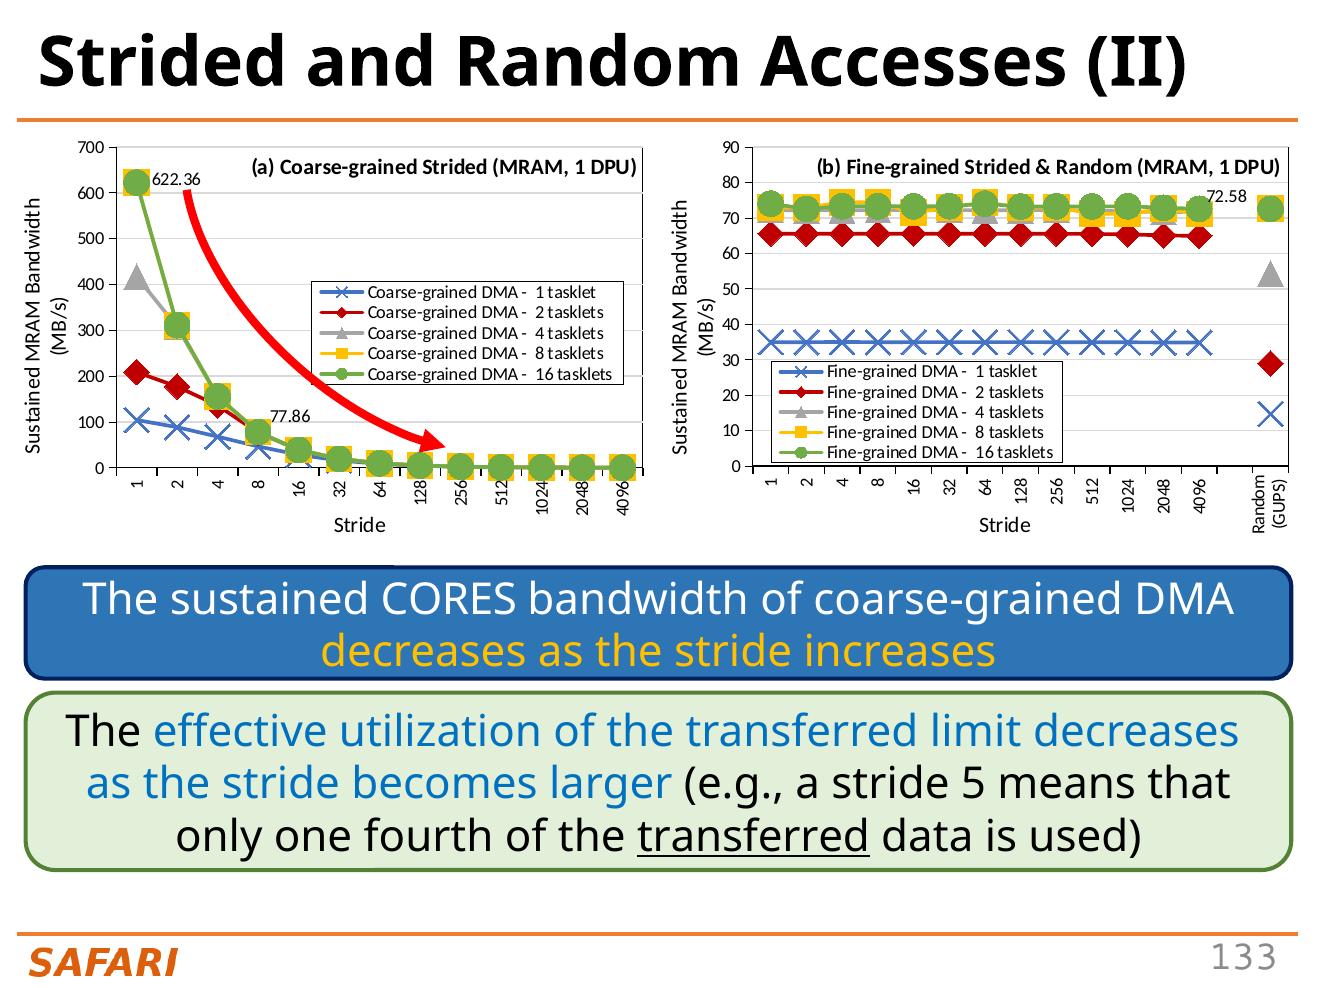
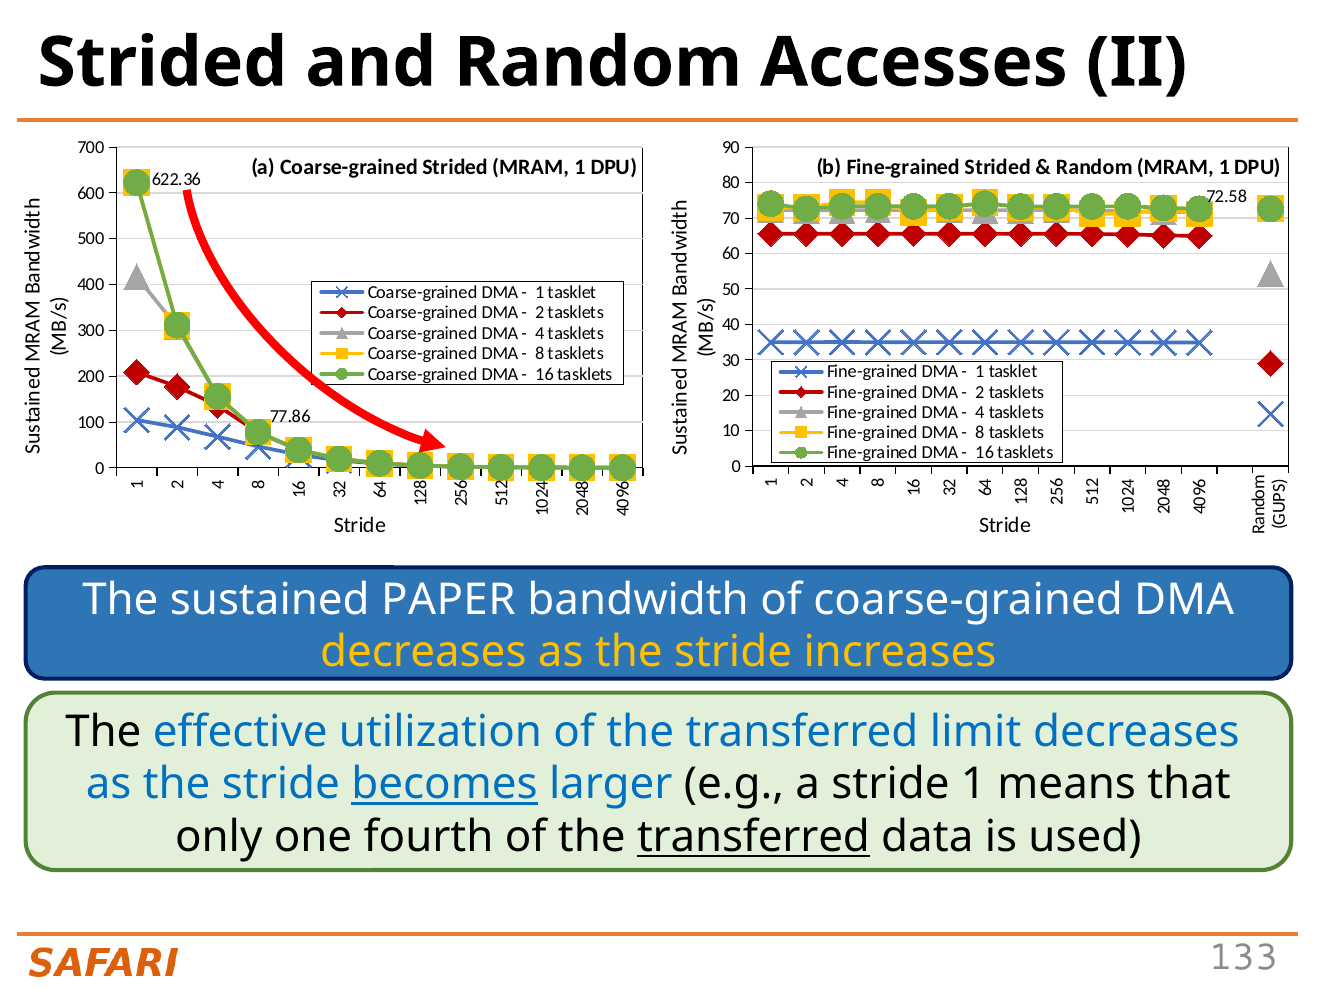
CORES: CORES -> PAPER
becomes underline: none -> present
stride 5: 5 -> 1
